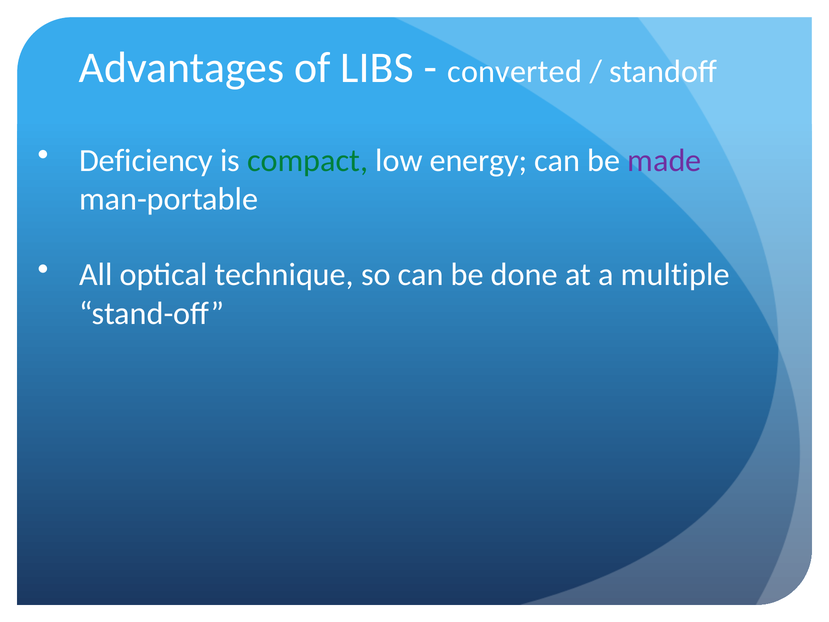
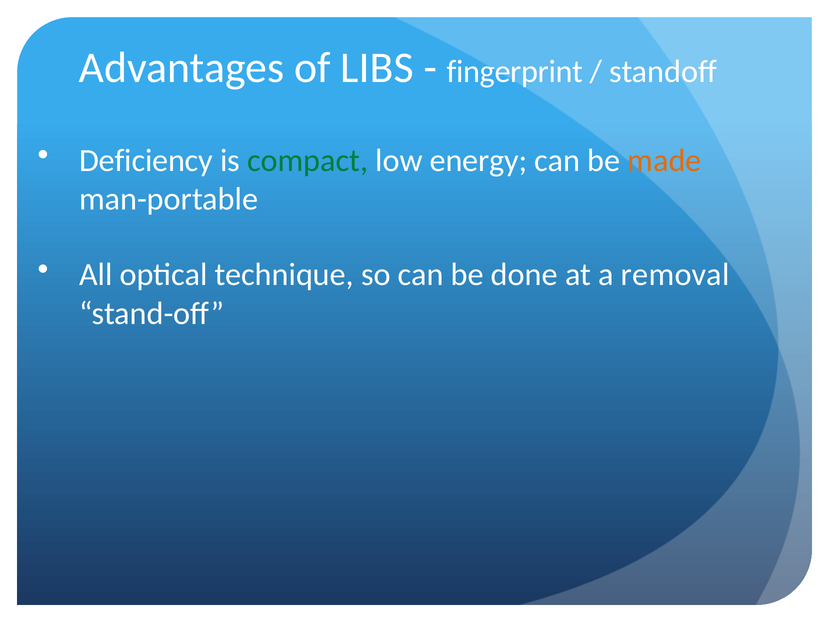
converted: converted -> fingerprint
made colour: purple -> orange
multiple: multiple -> removal
